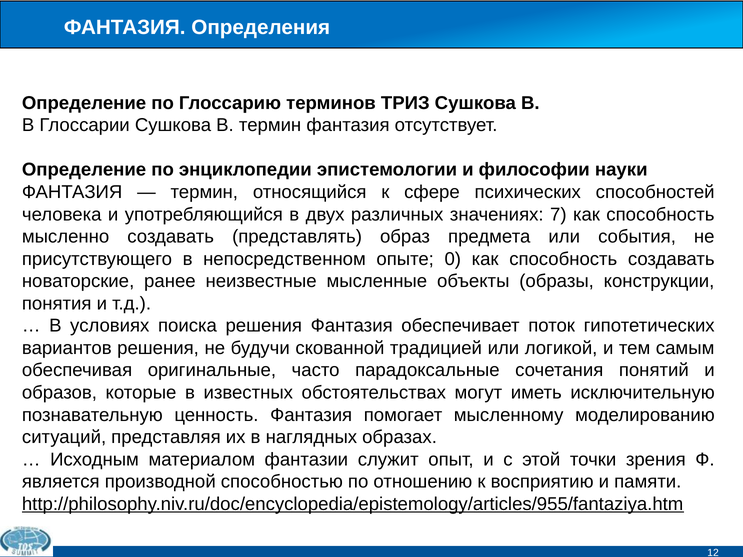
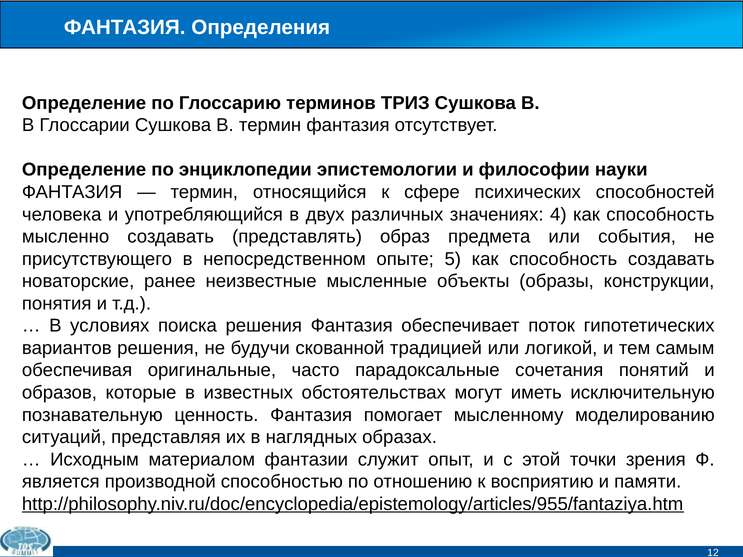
7: 7 -> 4
0: 0 -> 5
